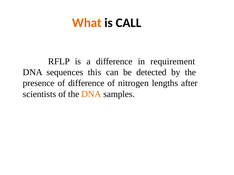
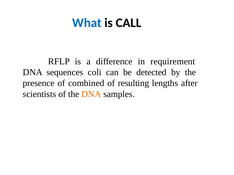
What colour: orange -> blue
this: this -> coli
of difference: difference -> combined
nitrogen: nitrogen -> resulting
